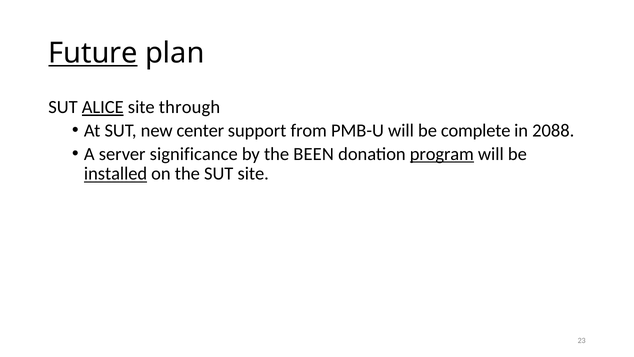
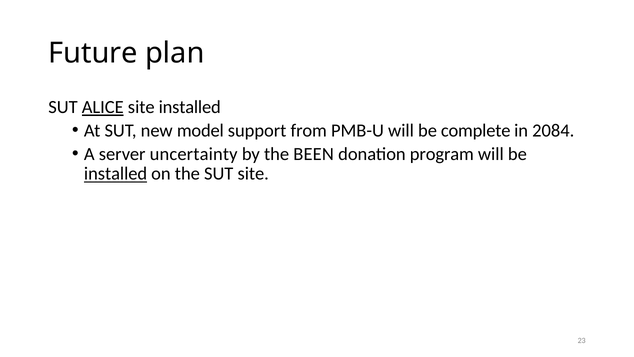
Future underline: present -> none
site through: through -> installed
center: center -> model
2088: 2088 -> 2084
significance: significance -> uncertainty
program underline: present -> none
